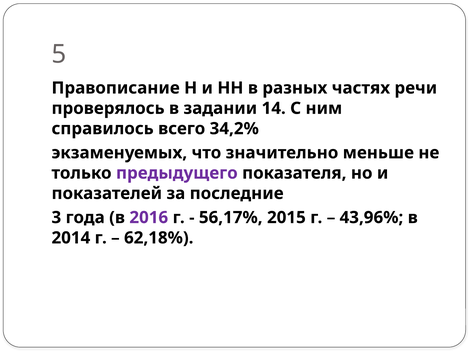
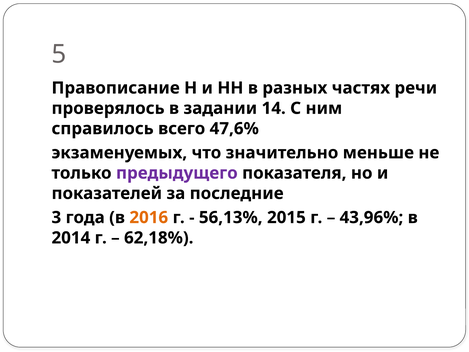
34,2%: 34,2% -> 47,6%
2016 colour: purple -> orange
56,17%: 56,17% -> 56,13%
